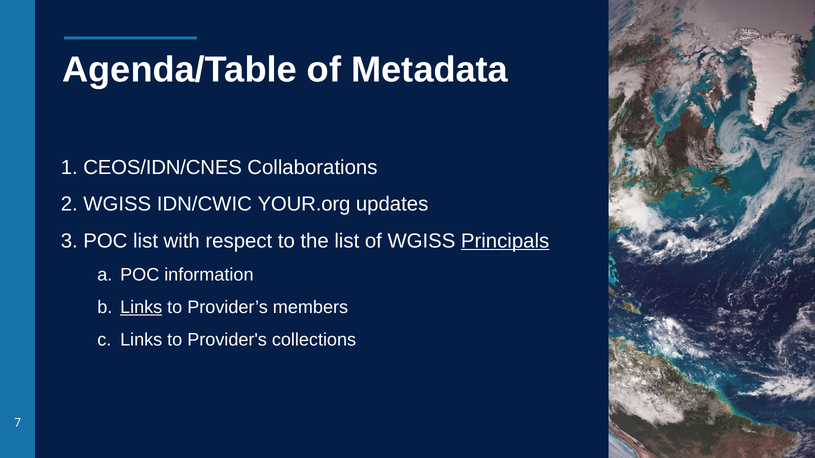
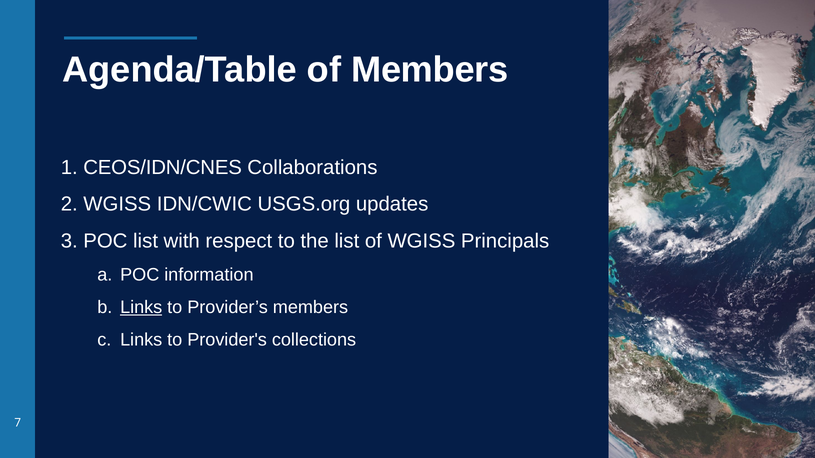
of Metadata: Metadata -> Members
YOUR.org: YOUR.org -> USGS.org
Principals underline: present -> none
